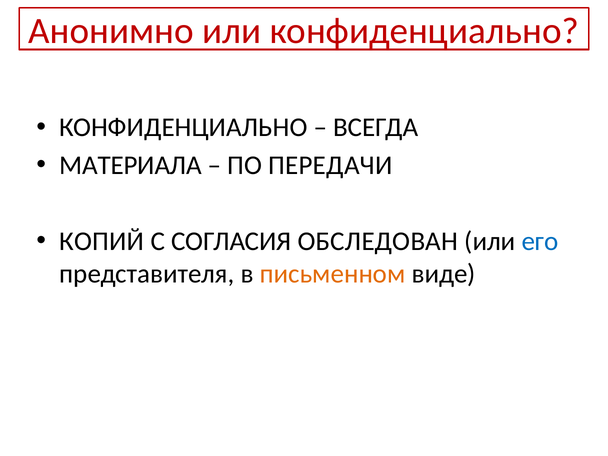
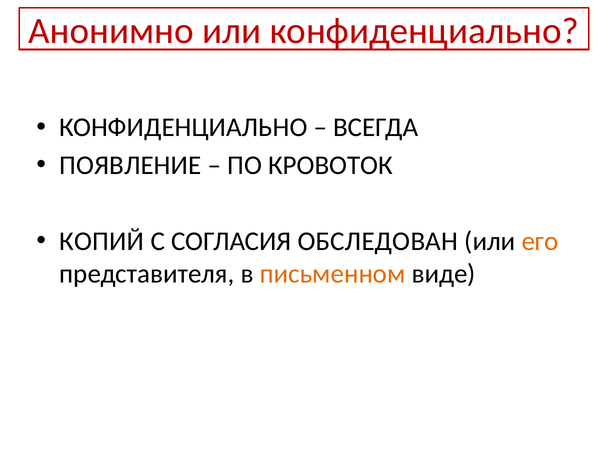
МАТЕРИАЛА: МАТЕРИАЛА -> ПОЯВЛЕНИЕ
ПЕРЕДАЧИ: ПЕРЕДАЧИ -> КРОВОТОК
его colour: blue -> orange
